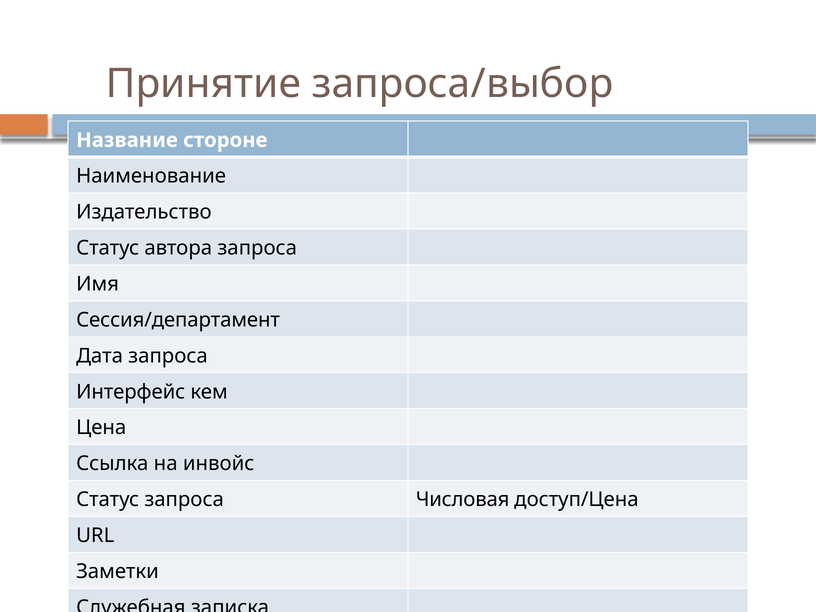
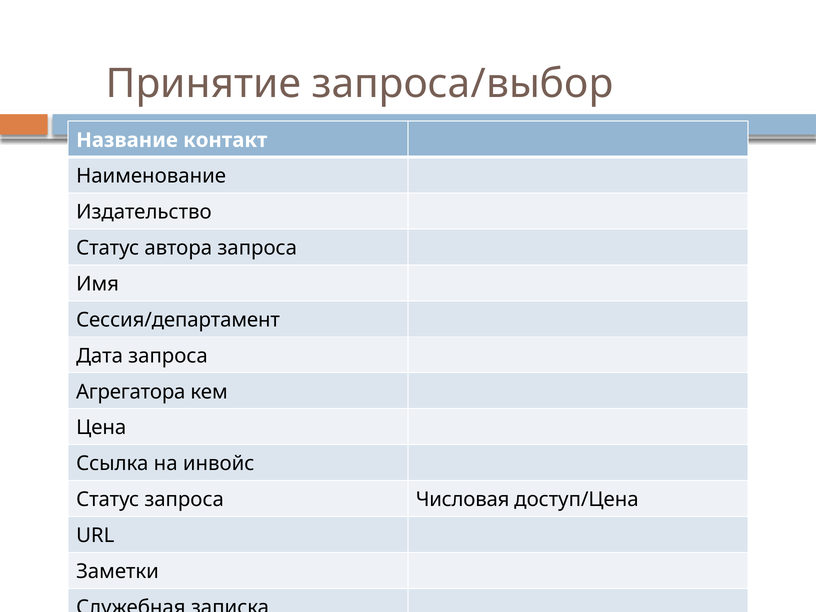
стороне: стороне -> контакт
Интерфейс: Интерфейс -> Агрегатора
